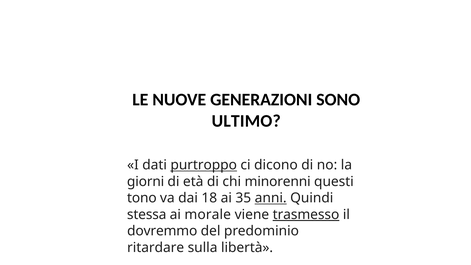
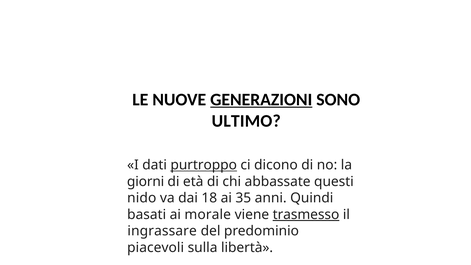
GENERAZIONI underline: none -> present
minorenni: minorenni -> abbassate
tono: tono -> nido
anni underline: present -> none
stessa: stessa -> basati
dovremmo: dovremmo -> ingrassare
ritardare: ritardare -> piacevoli
